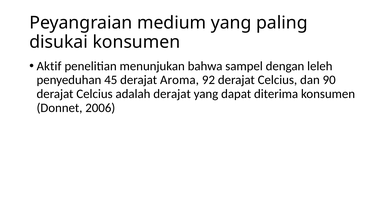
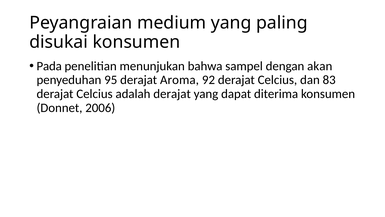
Aktif: Aktif -> Pada
leleh: leleh -> akan
45: 45 -> 95
90: 90 -> 83
